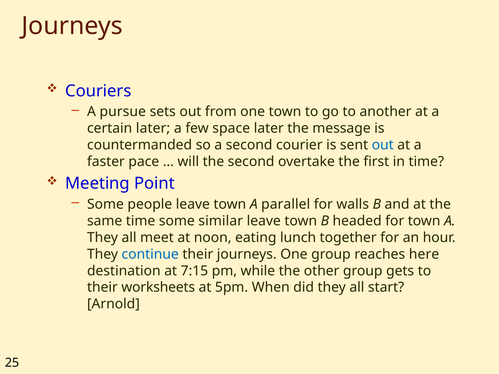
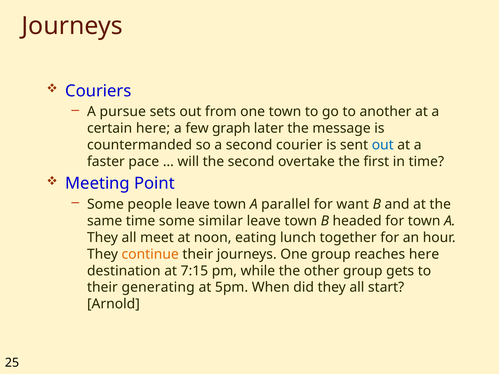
certain later: later -> here
space: space -> graph
walls: walls -> want
continue colour: blue -> orange
worksheets: worksheets -> generating
